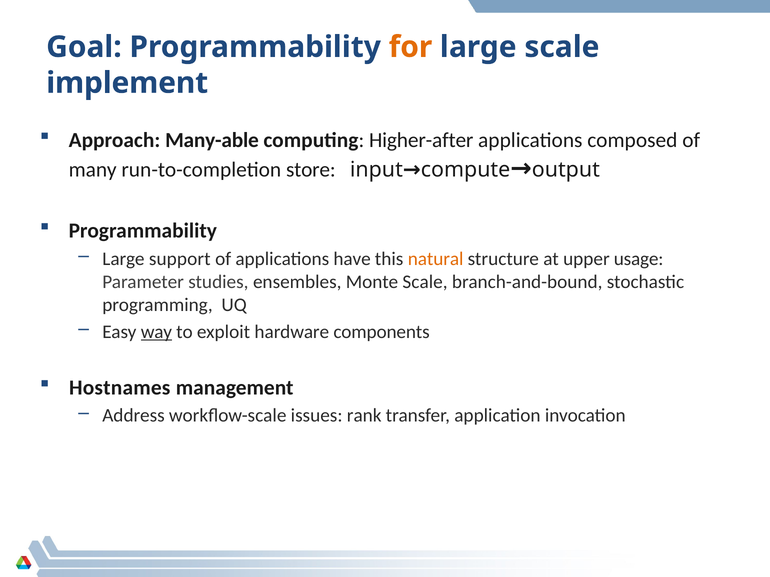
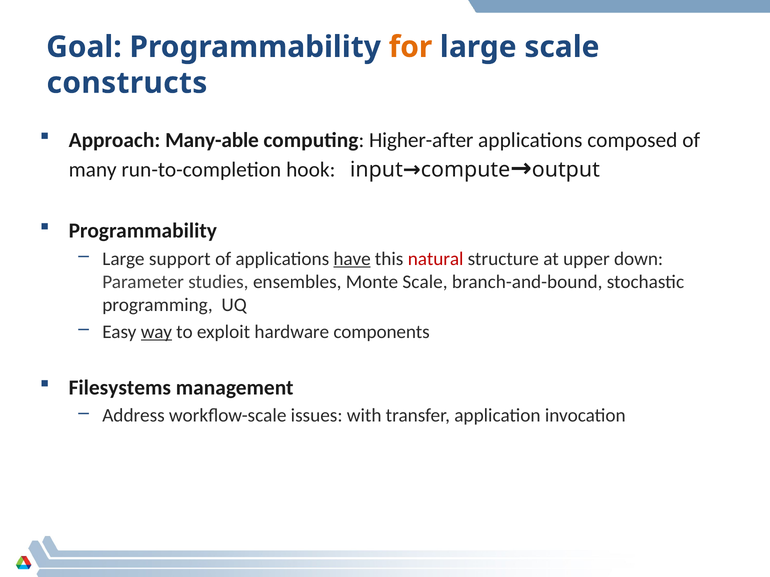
implement: implement -> constructs
store: store -> hook
have underline: none -> present
natural colour: orange -> red
usage: usage -> down
Hostnames: Hostnames -> Filesystems
rank: rank -> with
